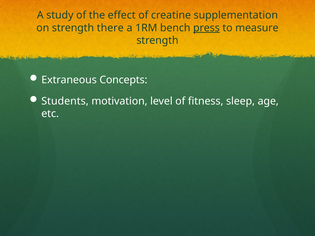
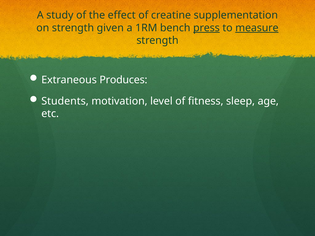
there: there -> given
measure underline: none -> present
Concepts: Concepts -> Produces
